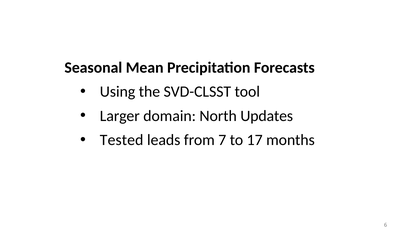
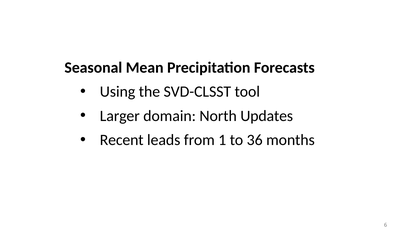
Tested: Tested -> Recent
7: 7 -> 1
17: 17 -> 36
